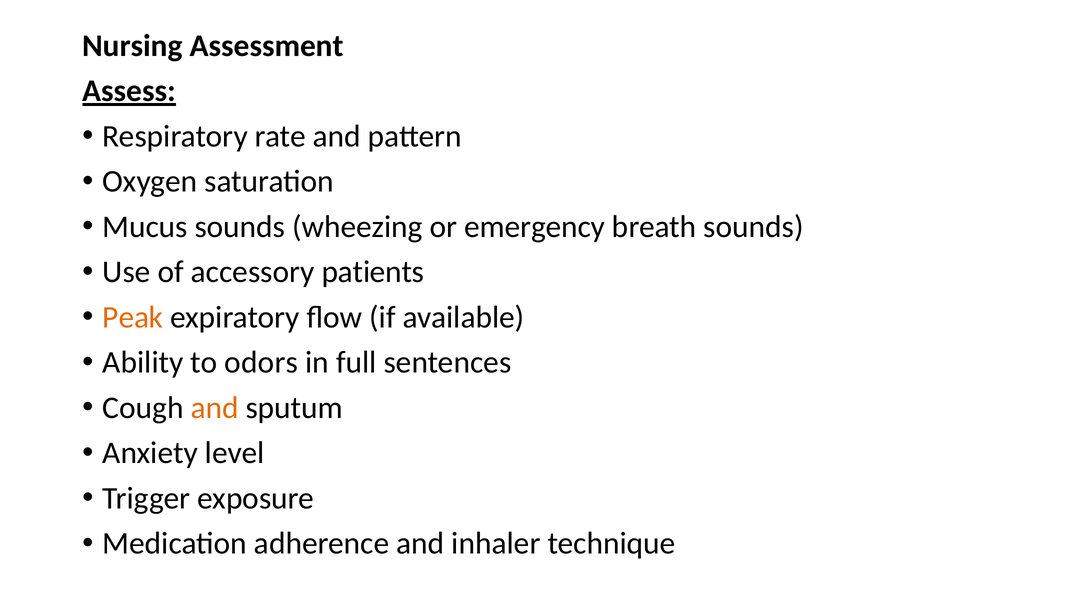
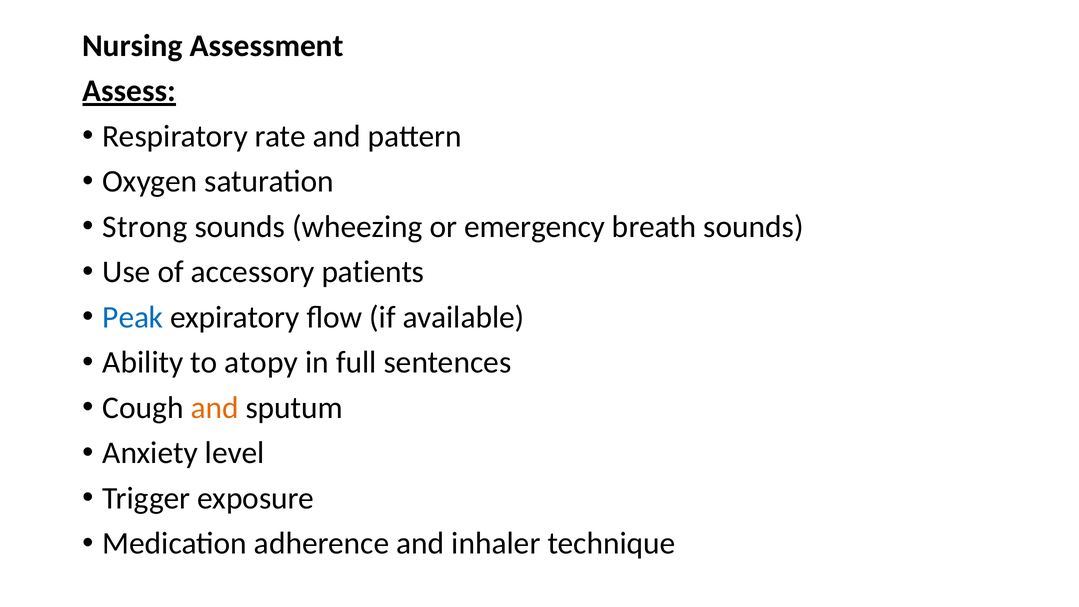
Mucus: Mucus -> Strong
Peak colour: orange -> blue
odors: odors -> atopy
